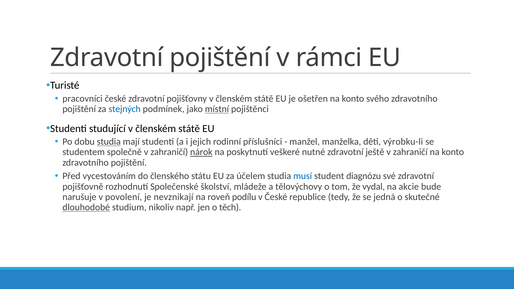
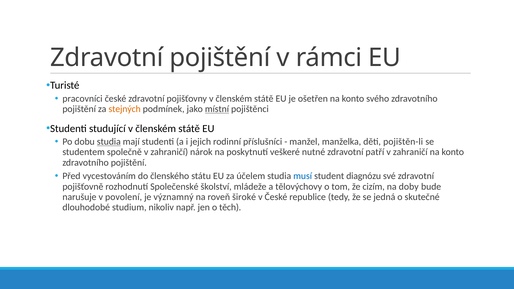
stejných colour: blue -> orange
výrobku-li: výrobku-li -> pojištěn-li
nárok underline: present -> none
ještě: ještě -> patří
vydal: vydal -> cizím
akcie: akcie -> doby
nevznikají: nevznikají -> významný
podílu: podílu -> široké
dlouhodobé underline: present -> none
